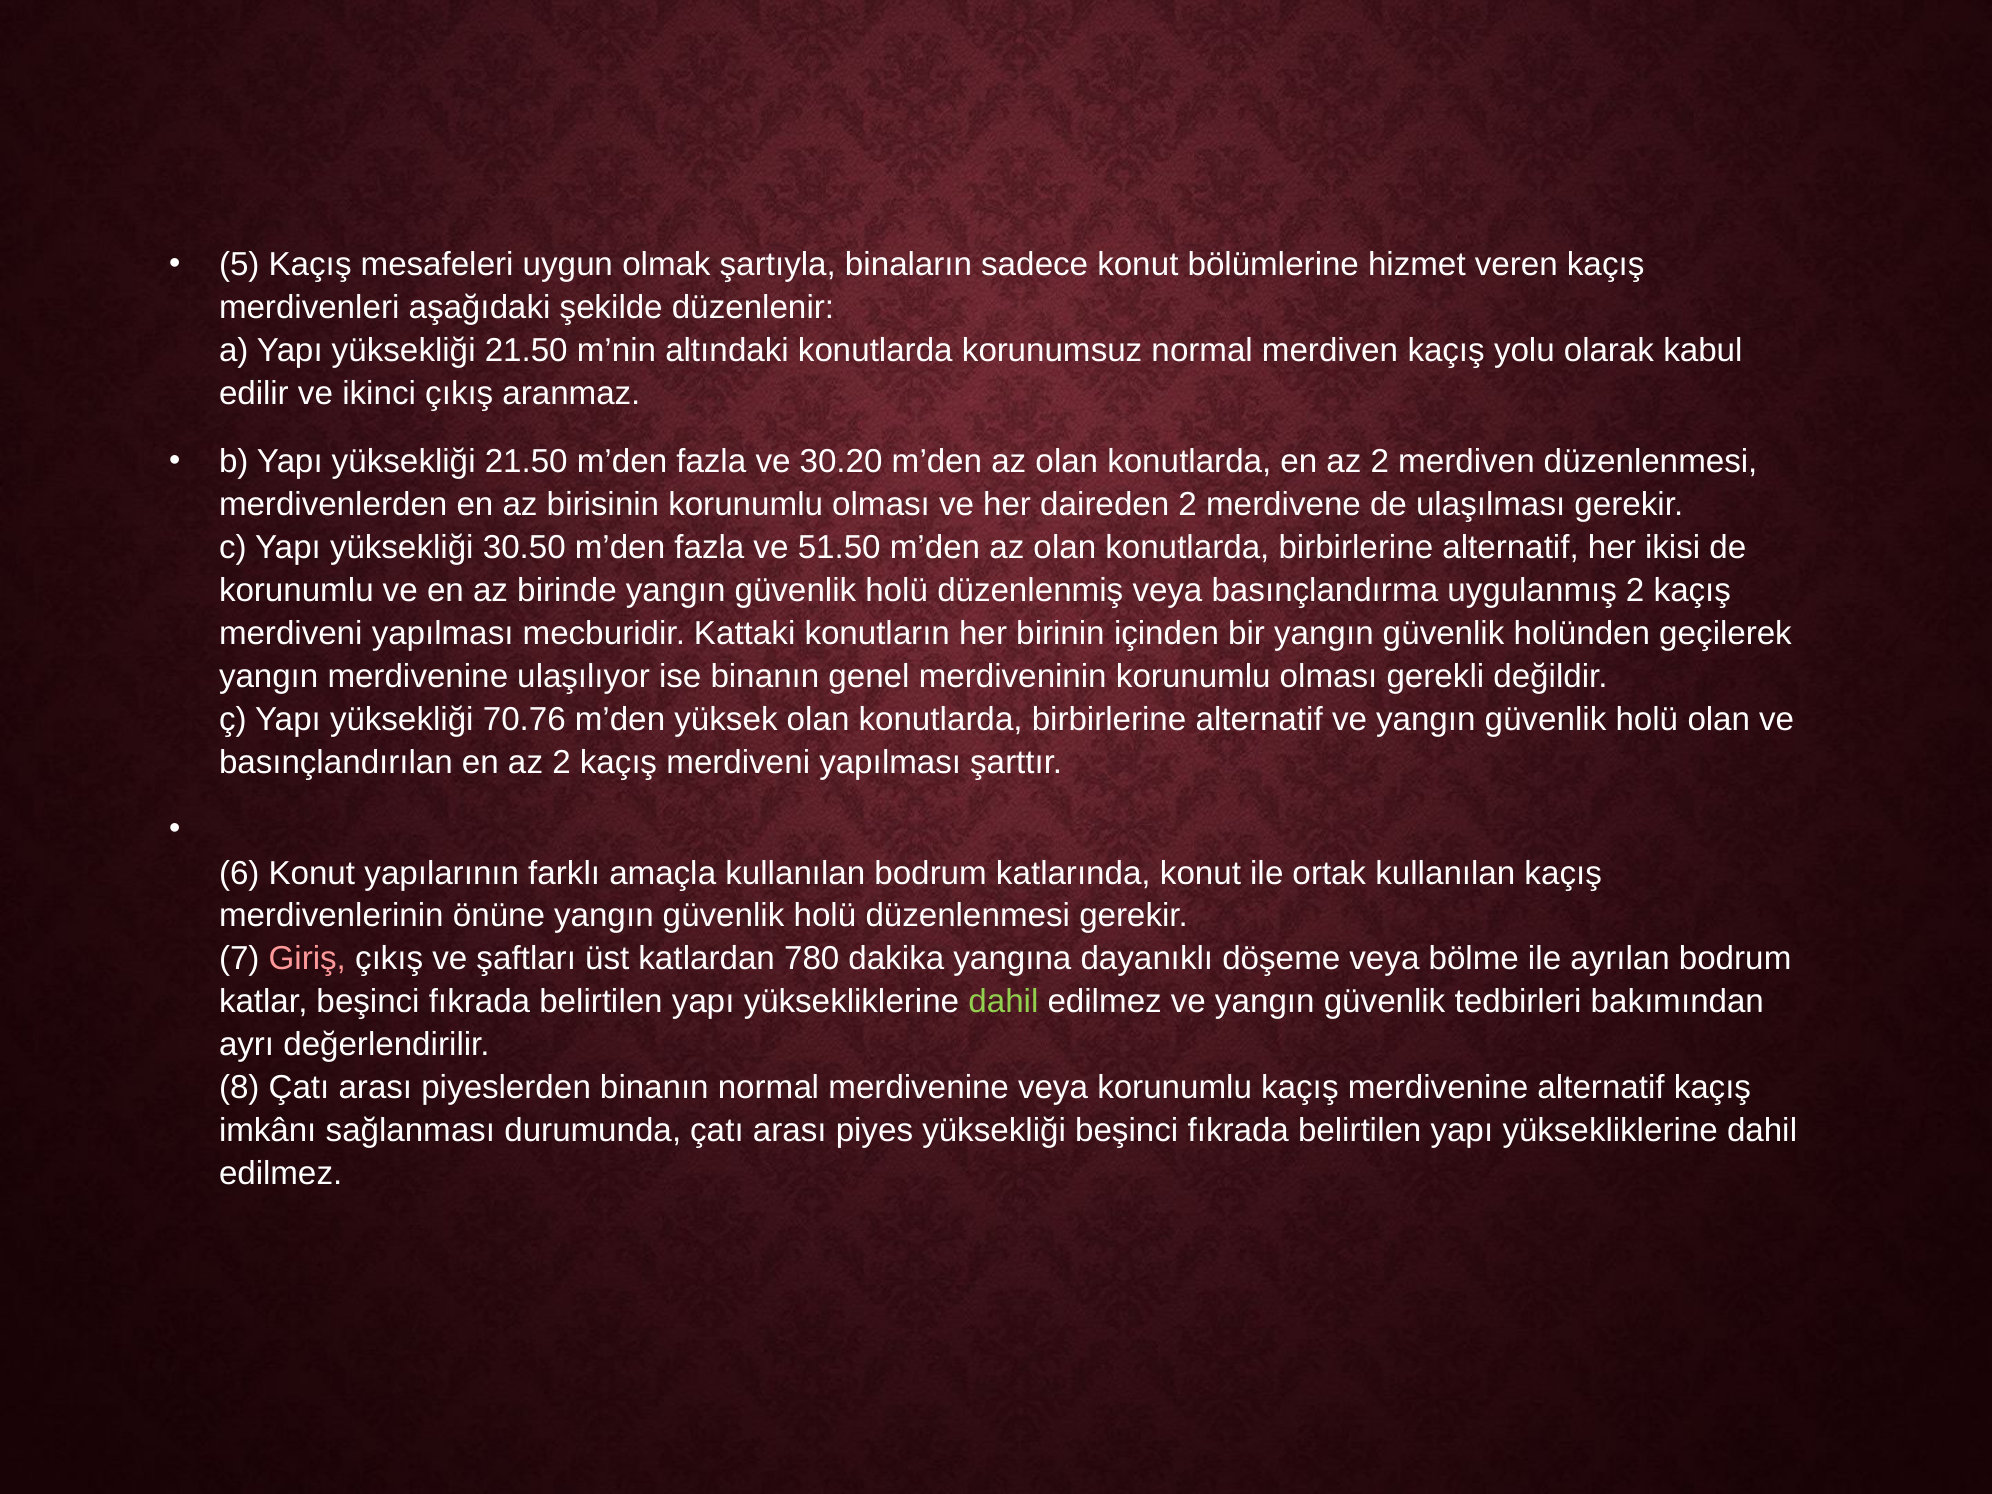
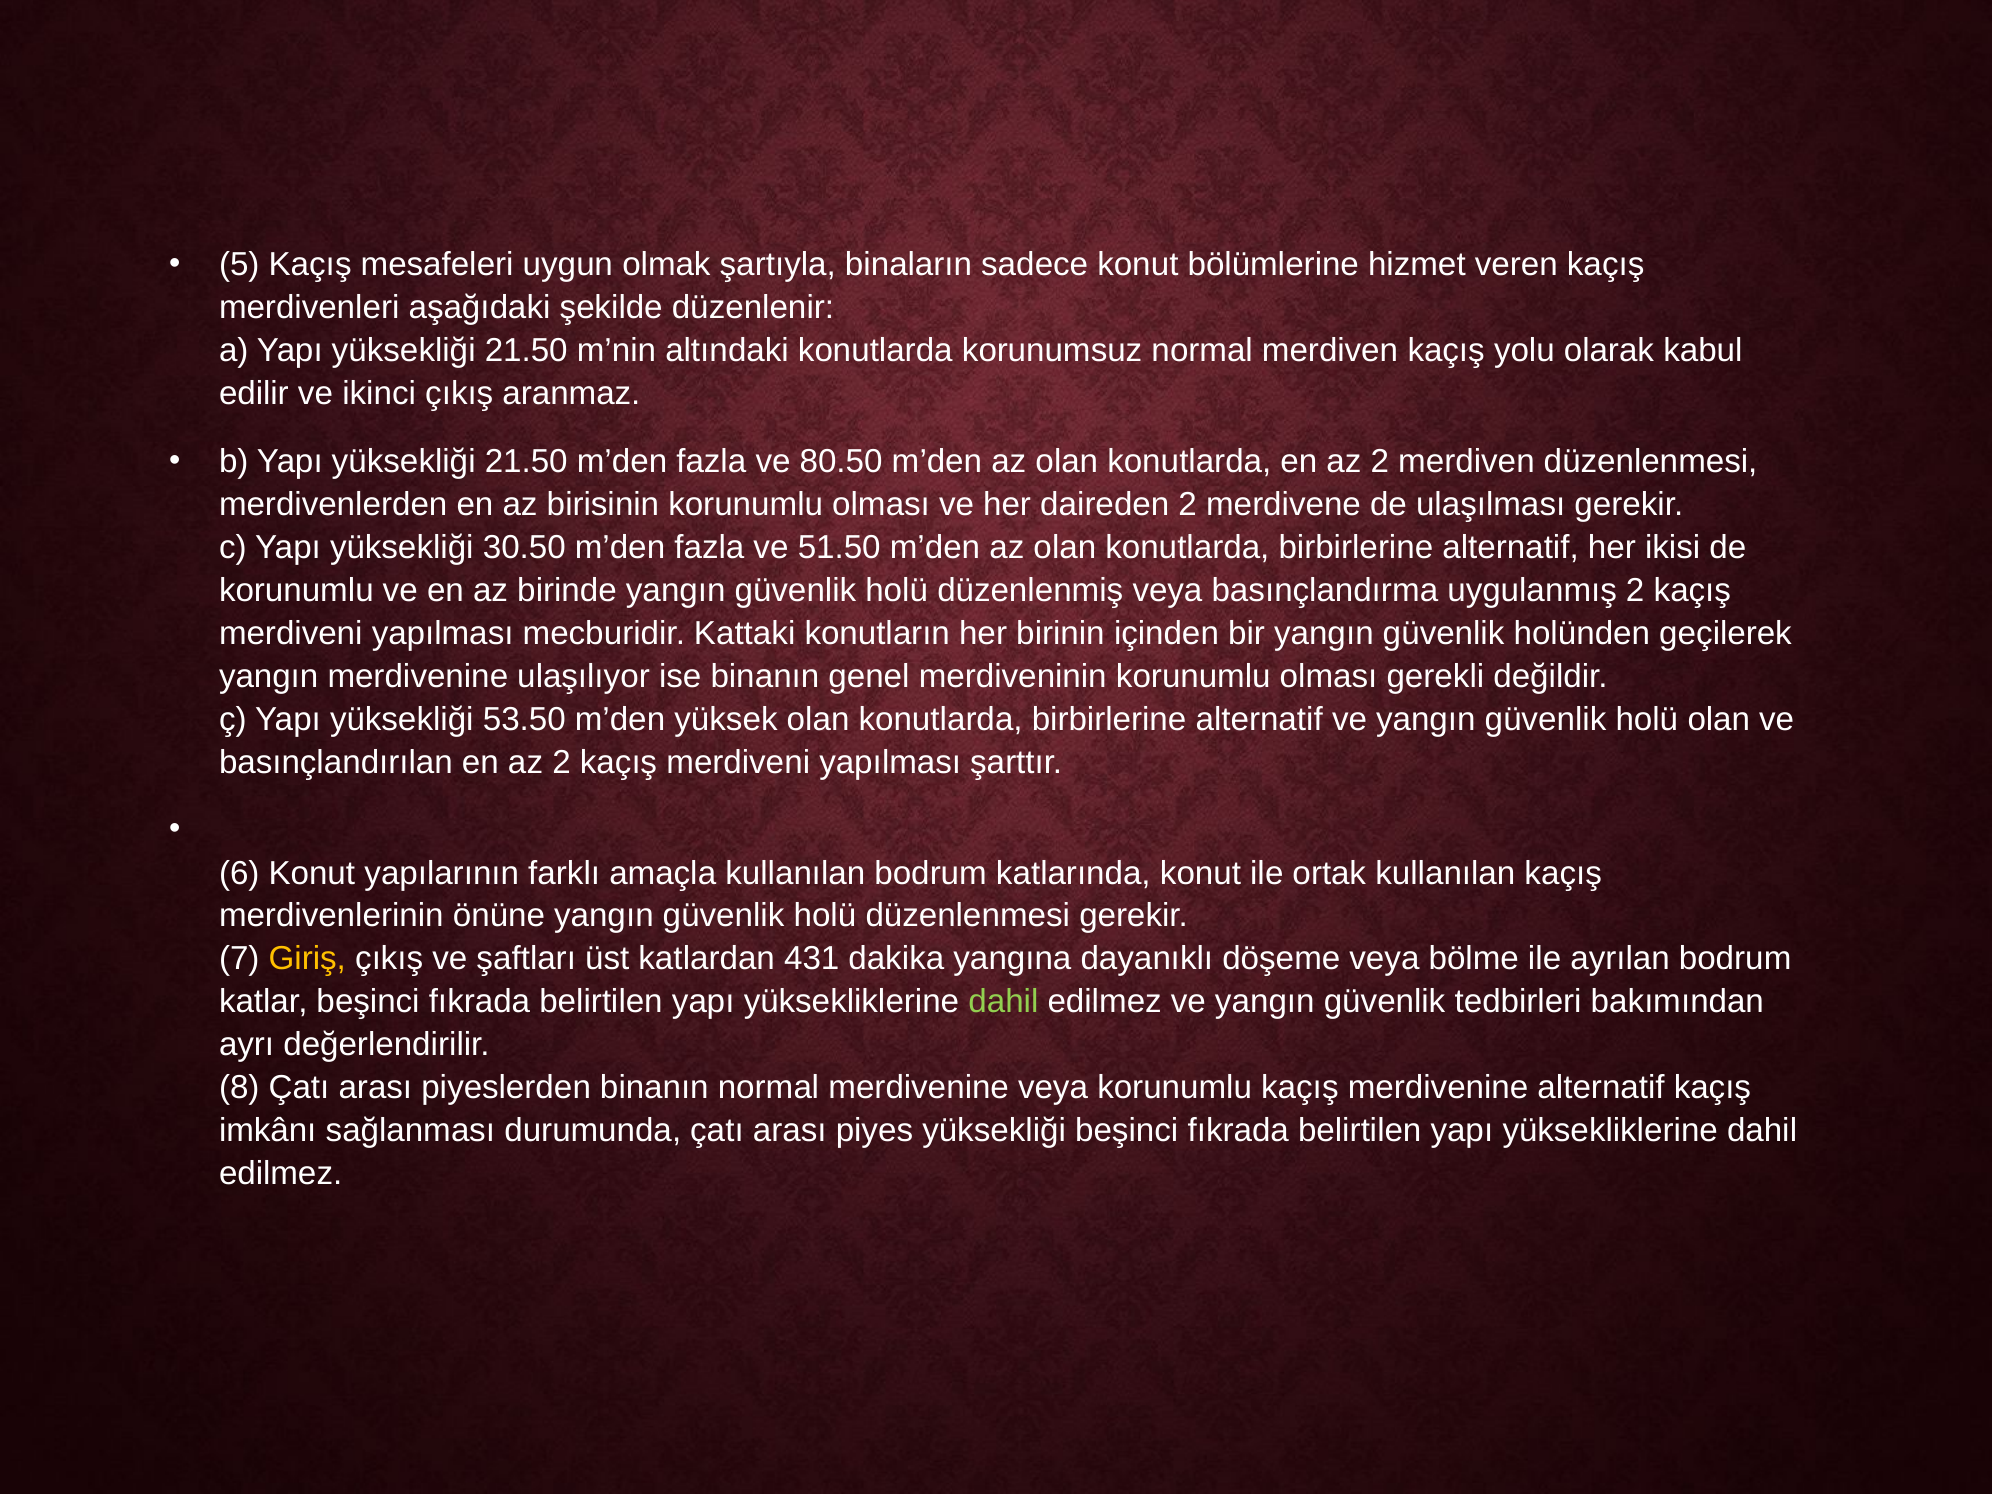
30.20: 30.20 -> 80.50
70.76: 70.76 -> 53.50
Giriş colour: pink -> yellow
780: 780 -> 431
